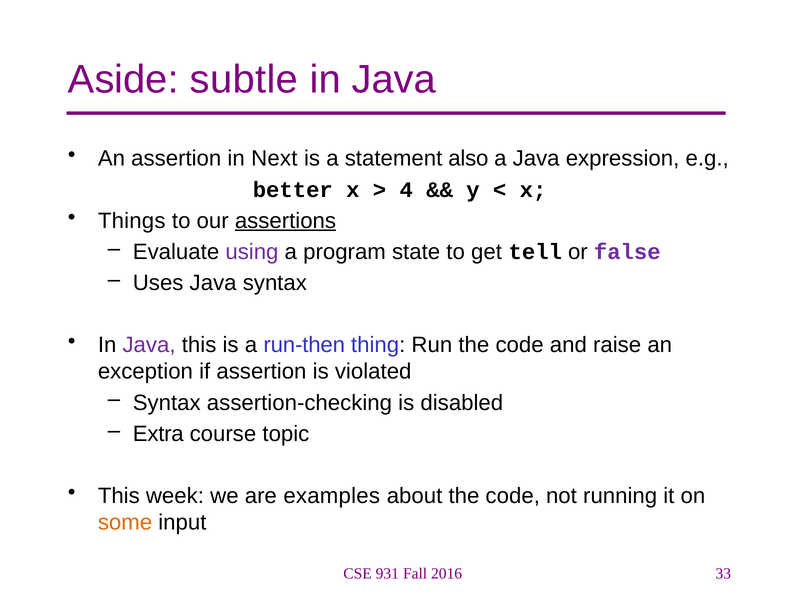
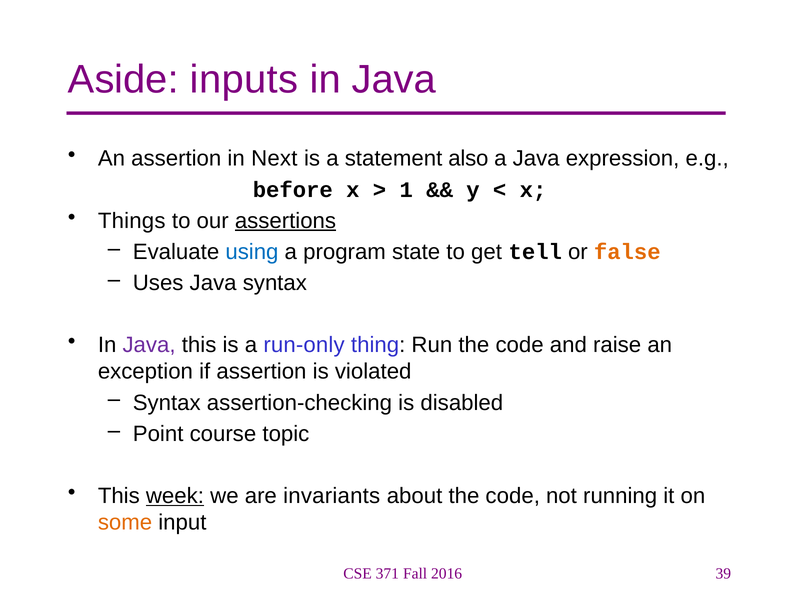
subtle: subtle -> inputs
better: better -> before
4: 4 -> 1
using colour: purple -> blue
false colour: purple -> orange
run-then: run-then -> run-only
Extra: Extra -> Point
week underline: none -> present
examples: examples -> invariants
931: 931 -> 371
33: 33 -> 39
